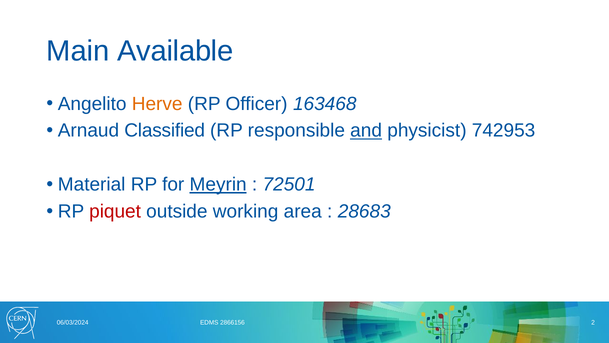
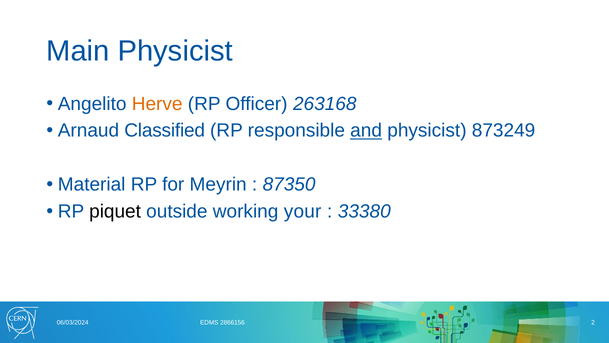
Main Available: Available -> Physicist
163468: 163468 -> 263168
742953: 742953 -> 873249
Meyrin underline: present -> none
72501: 72501 -> 87350
piquet colour: red -> black
area: area -> your
28683: 28683 -> 33380
